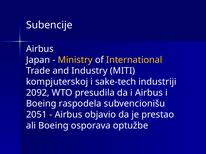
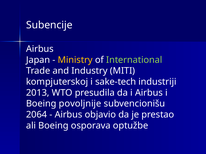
International colour: yellow -> light green
2092: 2092 -> 2013
raspodela: raspodela -> povoljnije
2051: 2051 -> 2064
